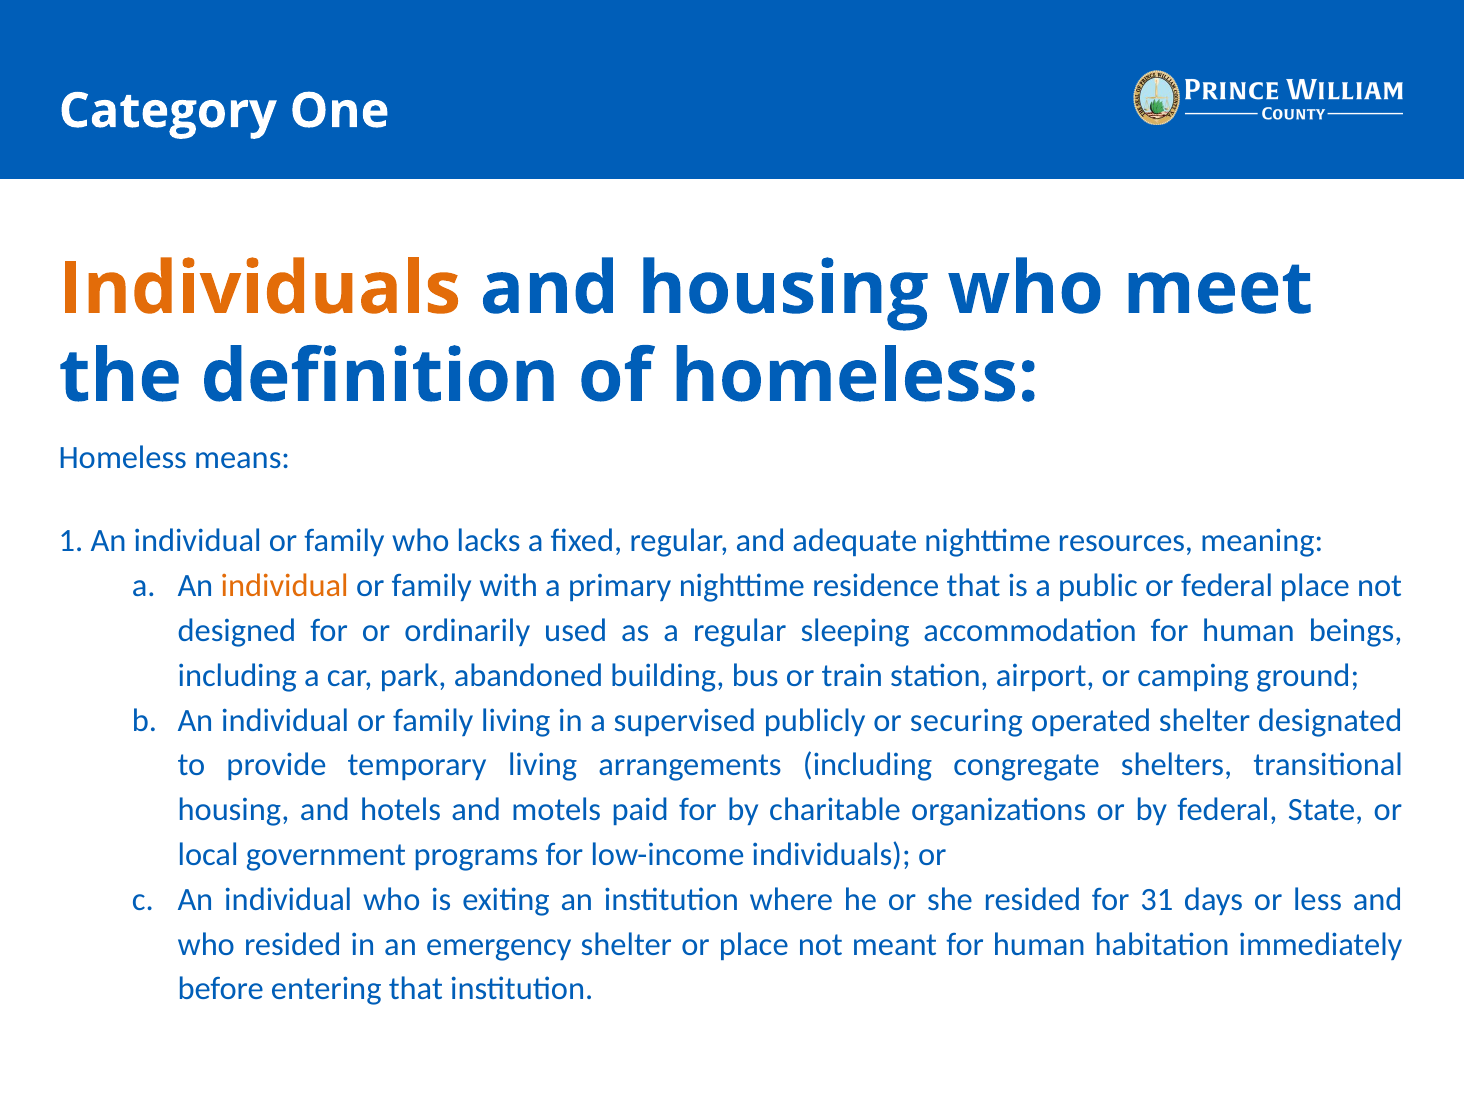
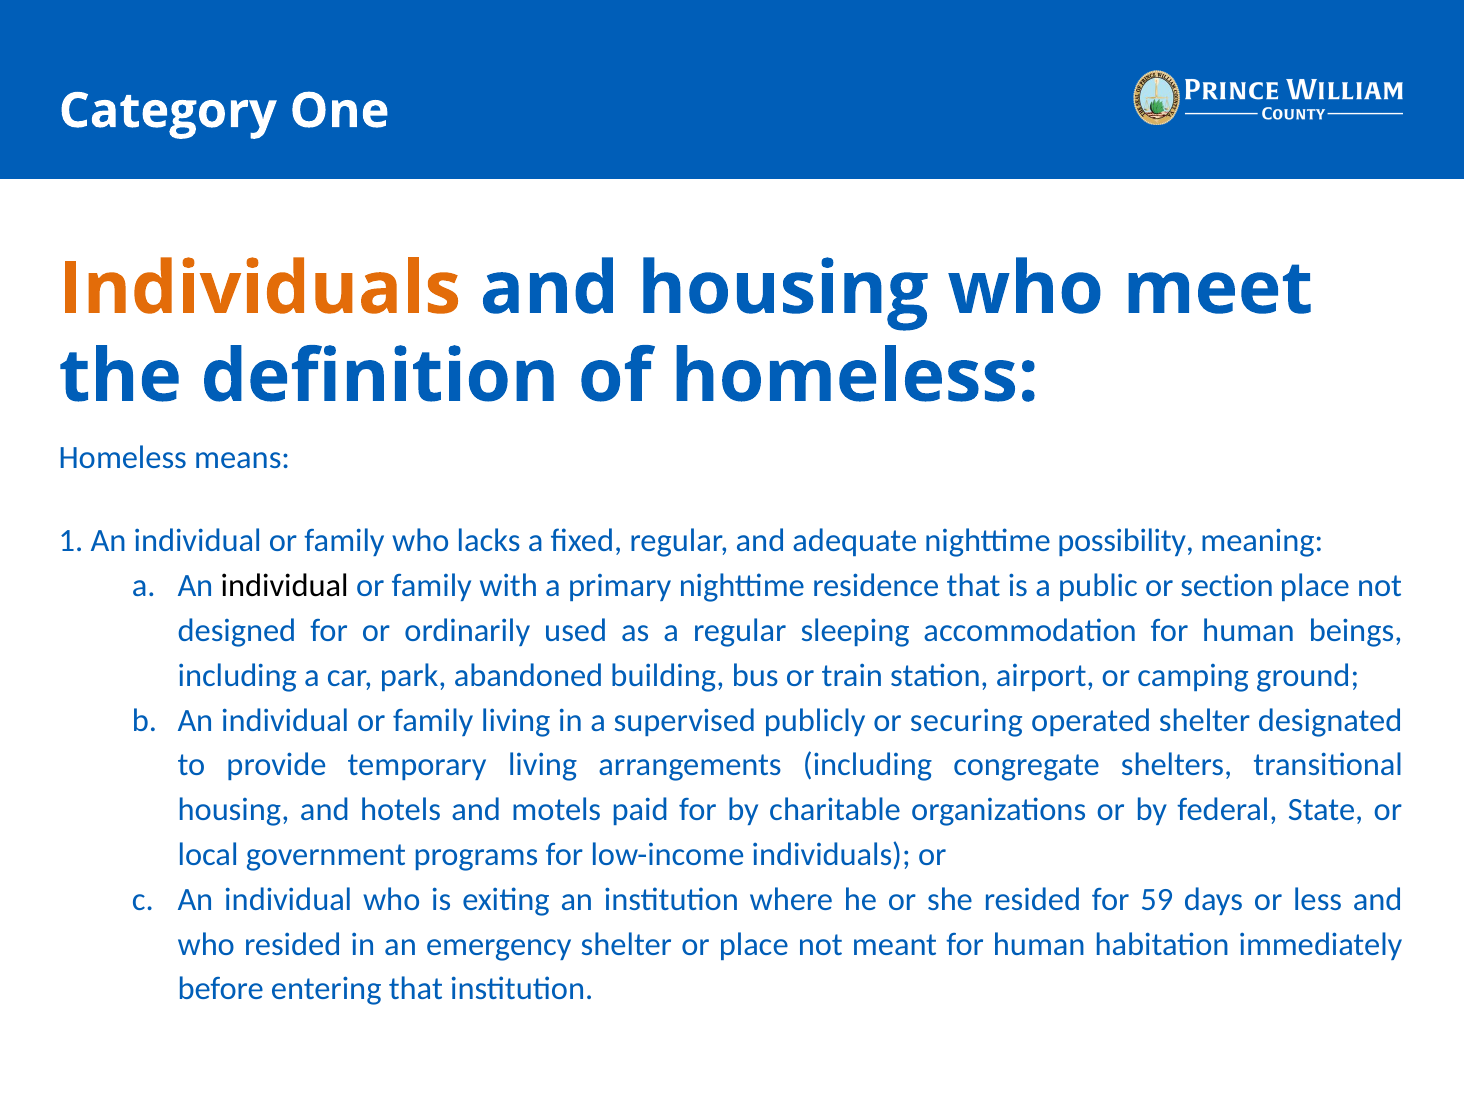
resources: resources -> possibility
individual at (285, 586) colour: orange -> black
or federal: federal -> section
31: 31 -> 59
